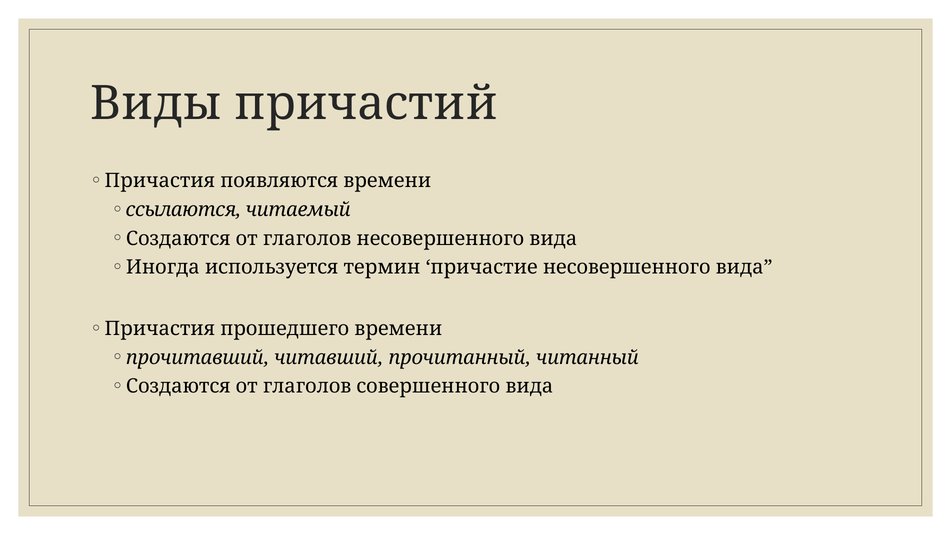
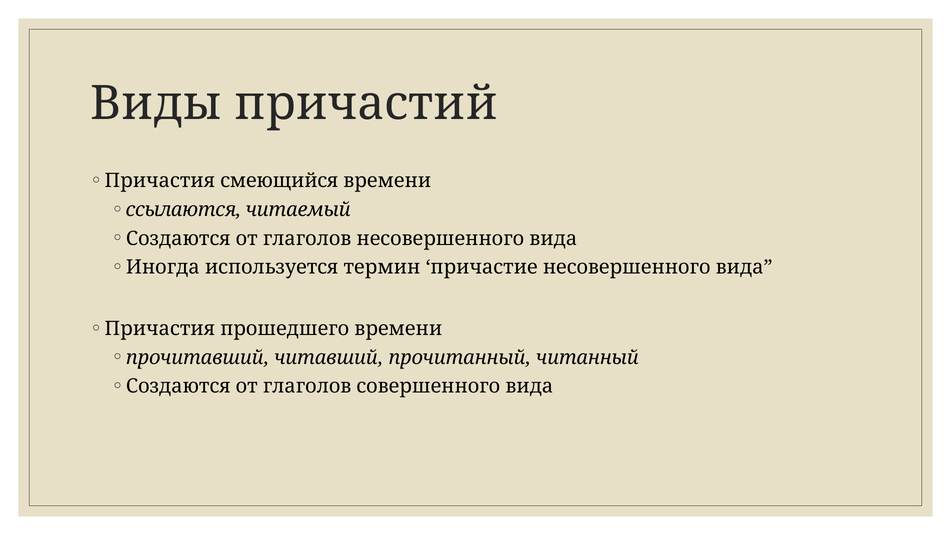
появляются: появляются -> смеющийся
